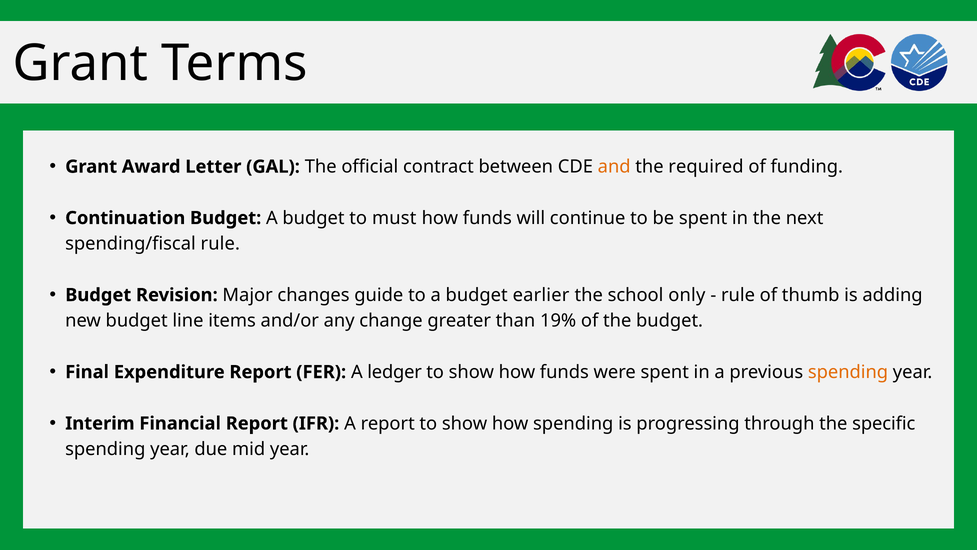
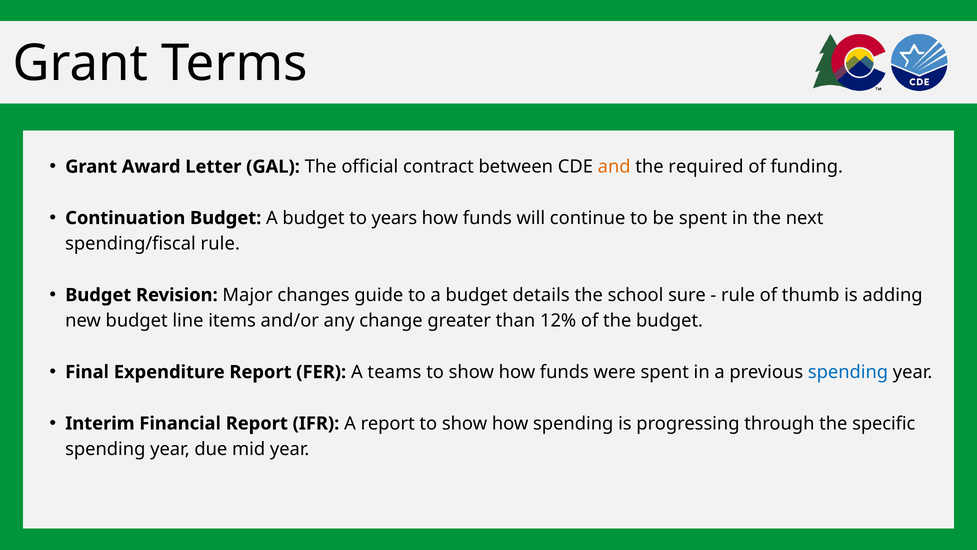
must: must -> years
earlier: earlier -> details
only: only -> sure
19%: 19% -> 12%
ledger: ledger -> teams
spending at (848, 372) colour: orange -> blue
